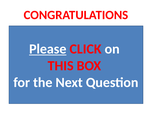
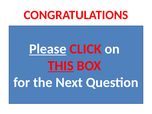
THIS underline: none -> present
